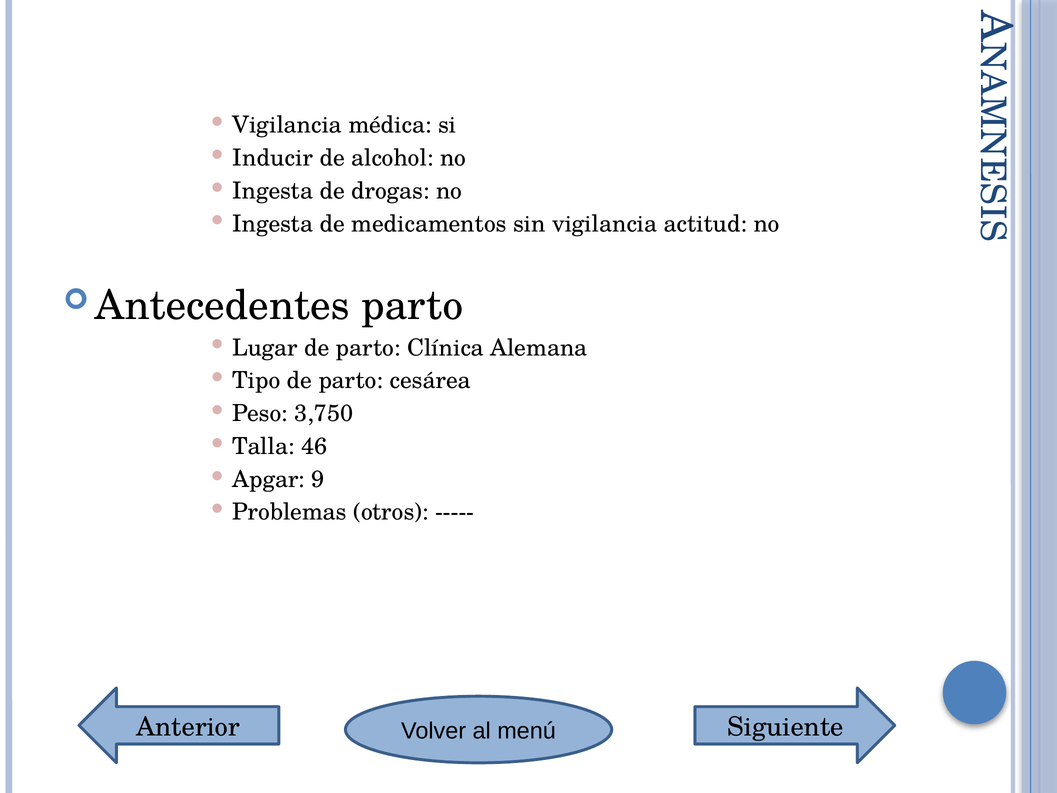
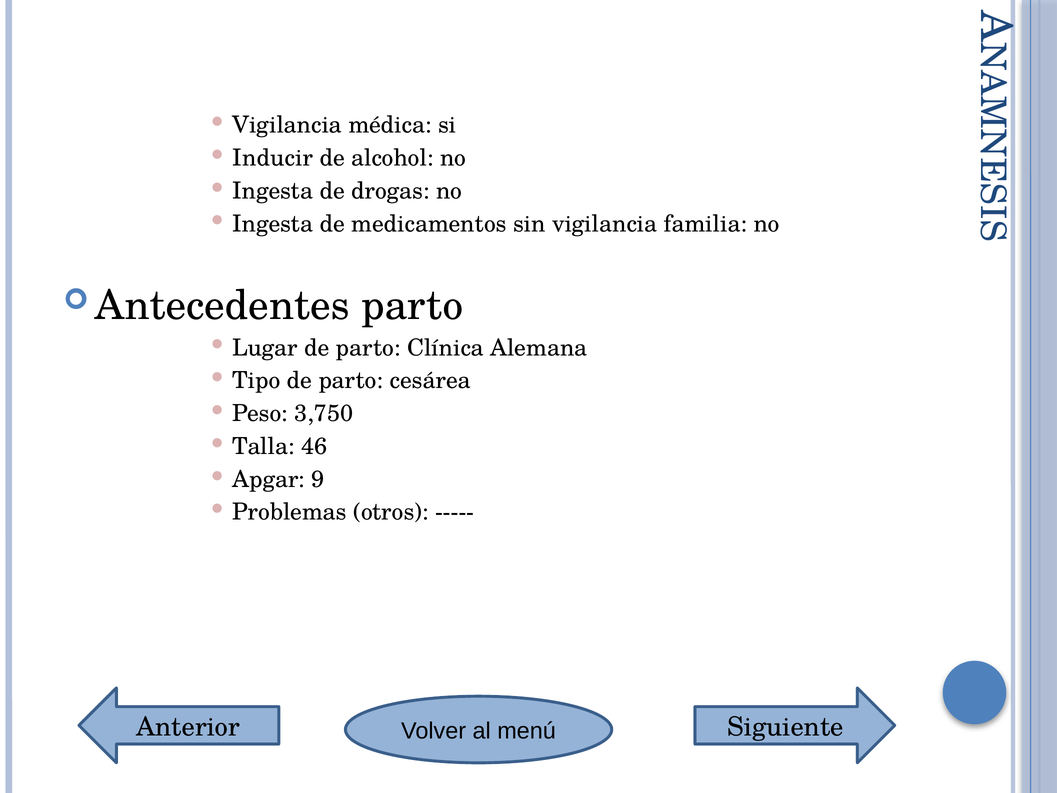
actitud: actitud -> familia
